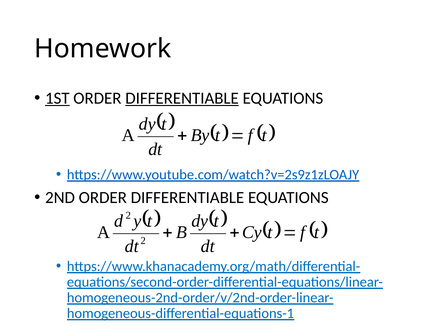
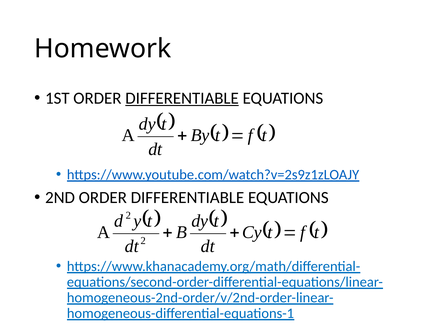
1ST underline: present -> none
